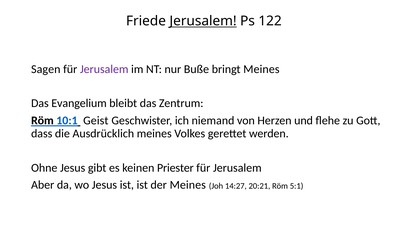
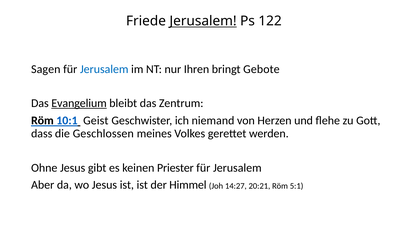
Jerusalem at (104, 69) colour: purple -> blue
Buße: Buße -> Ihren
bringt Meines: Meines -> Gebote
Evangelium underline: none -> present
Ausdrücklich: Ausdrücklich -> Geschlossen
der Meines: Meines -> Himmel
